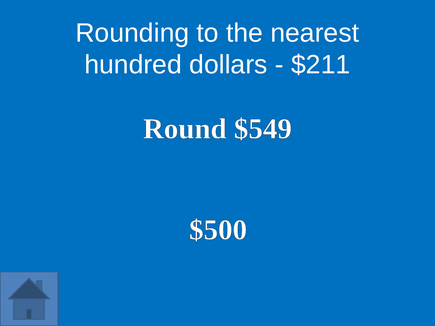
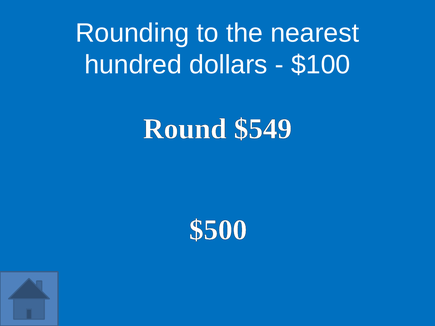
$211: $211 -> $100
